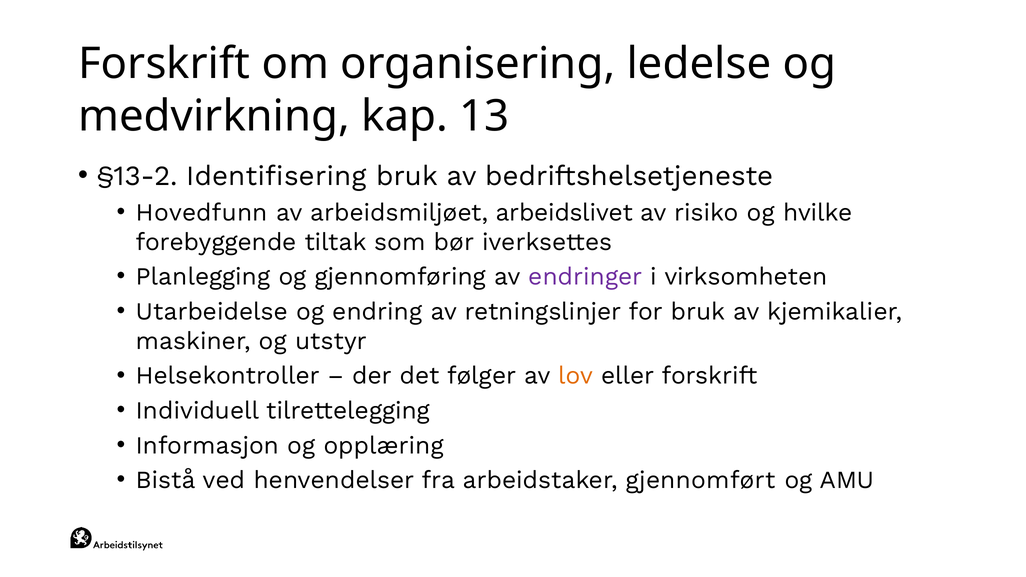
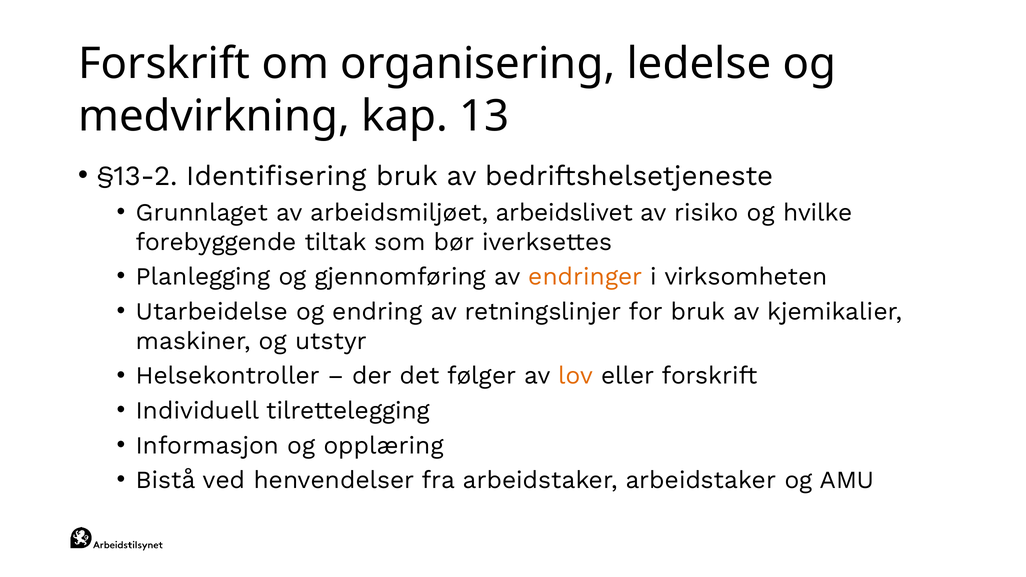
Hovedfunn: Hovedfunn -> Grunnlaget
endringer colour: purple -> orange
arbeidstaker gjennomført: gjennomført -> arbeidstaker
